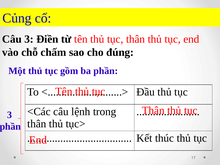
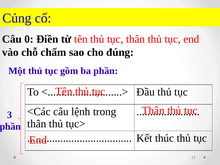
Câu 3: 3 -> 0
